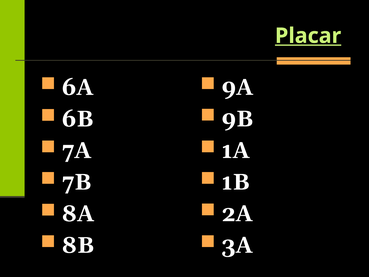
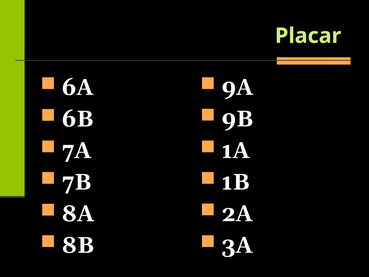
Placar underline: present -> none
